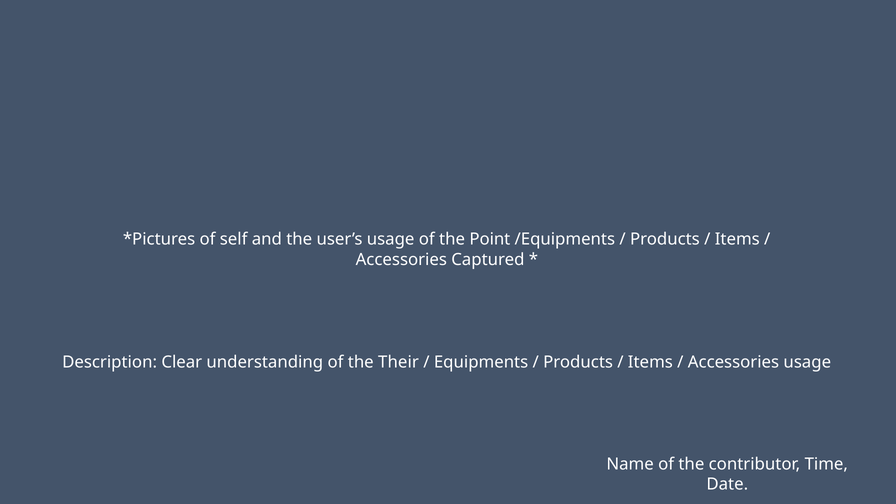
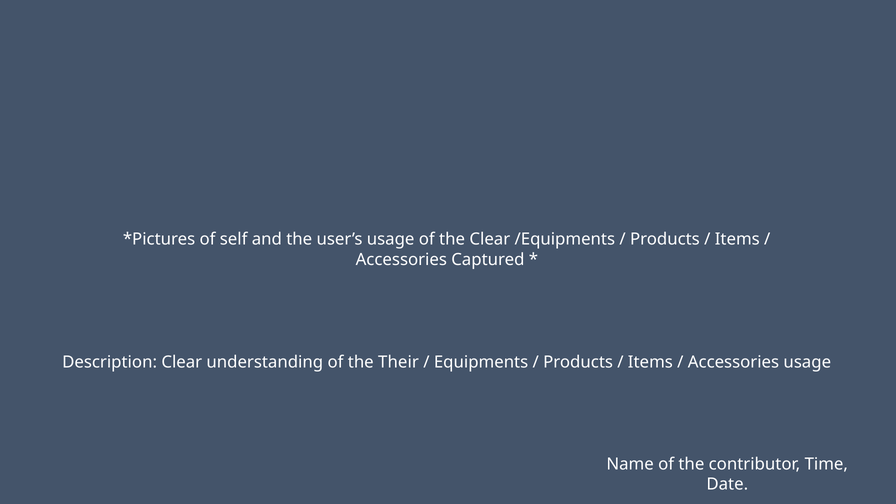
the Point: Point -> Clear
